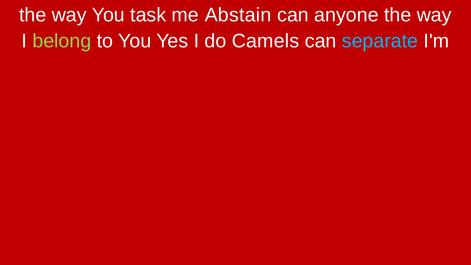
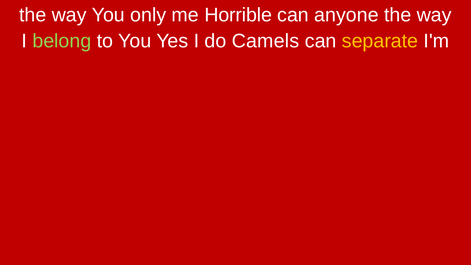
task: task -> only
Abstain: Abstain -> Horrible
separate colour: light blue -> yellow
